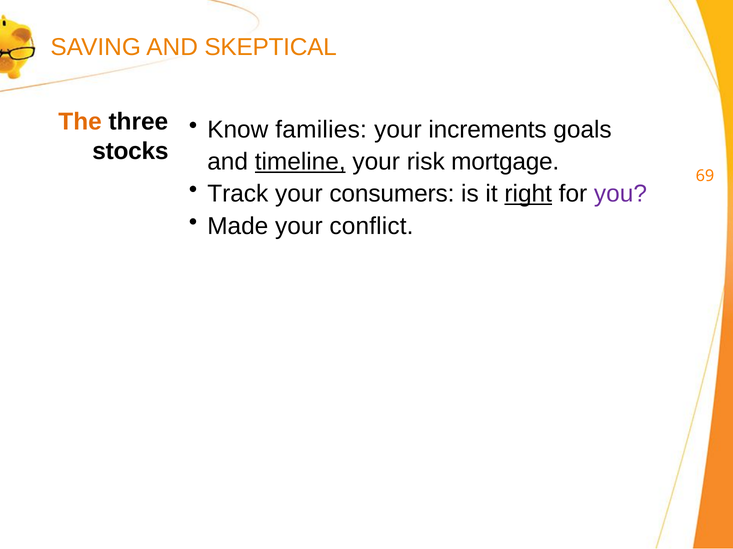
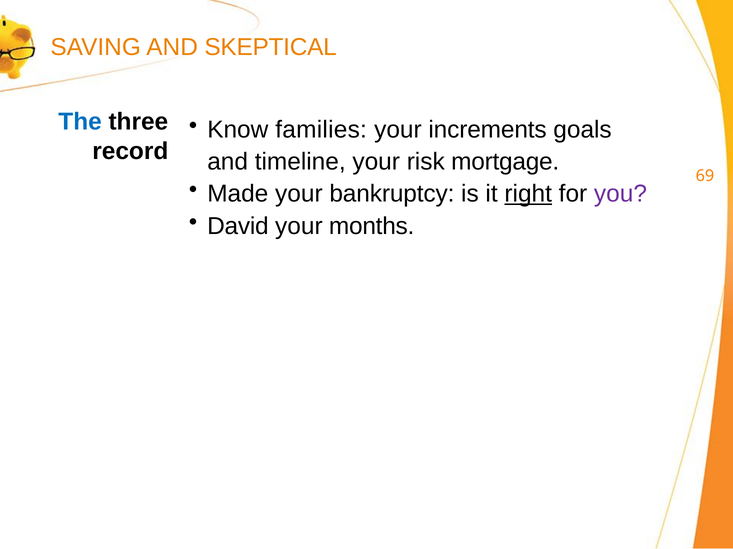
The colour: orange -> blue
stocks: stocks -> record
timeline underline: present -> none
Track: Track -> Made
consumers: consumers -> bankruptcy
Made: Made -> David
conflict: conflict -> months
